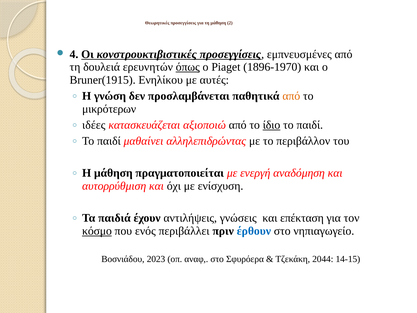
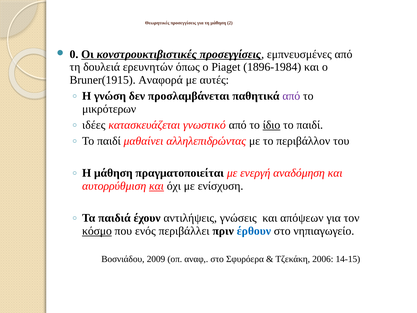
4: 4 -> 0
όπως underline: present -> none
1896-1970: 1896-1970 -> 1896-1984
Ενηλίκου: Ενηλίκου -> Αναφορά
από at (291, 96) colour: orange -> purple
αξιοποιώ: αξιοποιώ -> γνωστικό
και at (156, 186) underline: none -> present
επέκταση: επέκταση -> απόψεων
2023: 2023 -> 2009
2044: 2044 -> 2006
